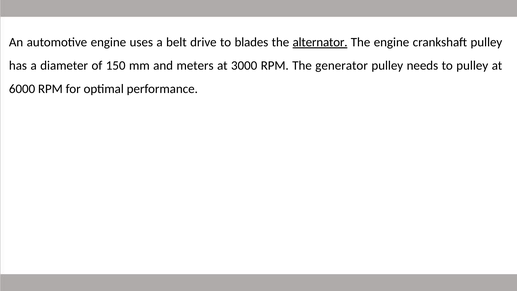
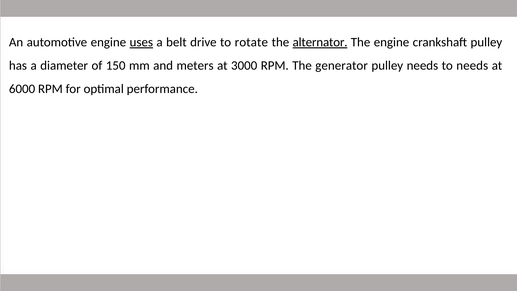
uses underline: none -> present
blades: blades -> rotate
to pulley: pulley -> needs
